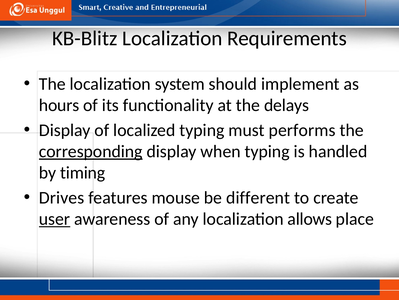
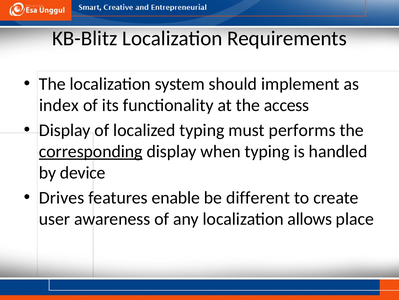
hours: hours -> index
delays: delays -> access
timing: timing -> device
mouse: mouse -> enable
user underline: present -> none
